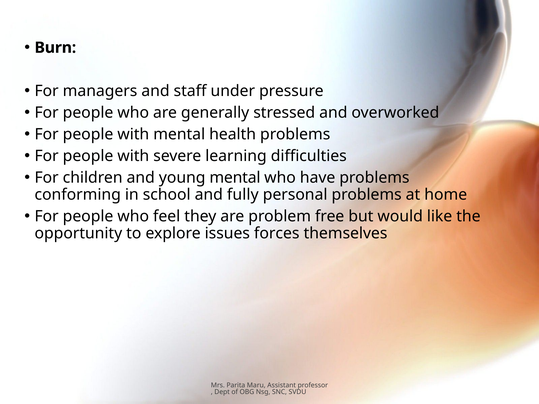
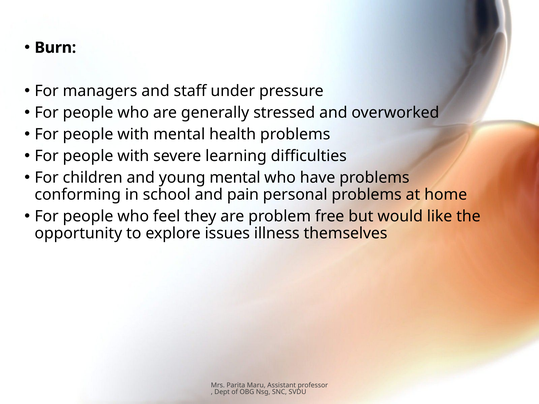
fully: fully -> pain
forces: forces -> illness
